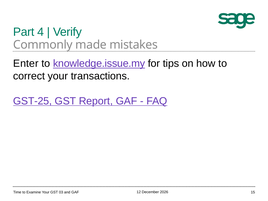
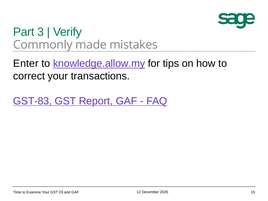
4: 4 -> 3
knowledge.issue.my: knowledge.issue.my -> knowledge.allow.my
GST-25: GST-25 -> GST-83
